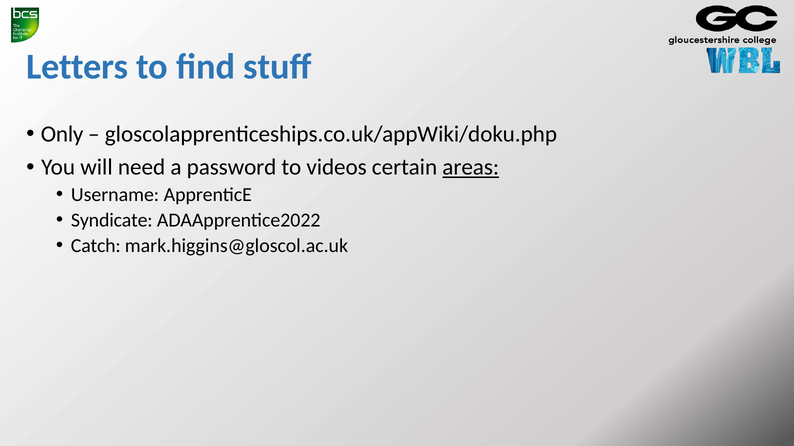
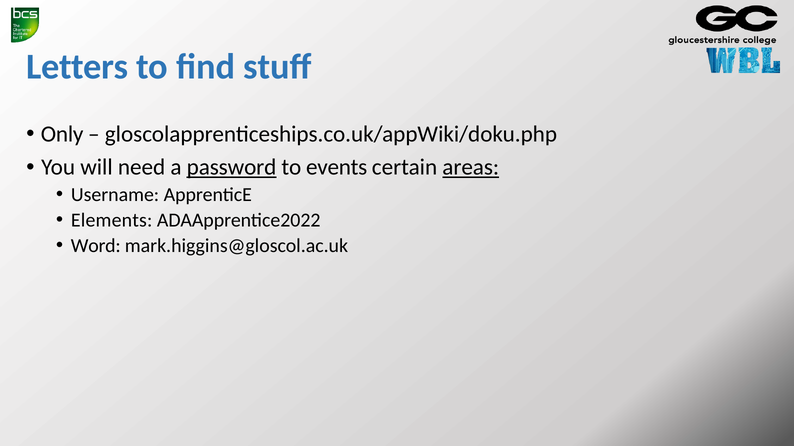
password underline: none -> present
videos: videos -> events
Syndicate: Syndicate -> Elements
Catch: Catch -> Word
